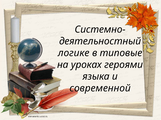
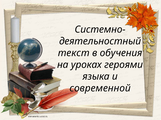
логике: логике -> текст
типовые: типовые -> обучения
